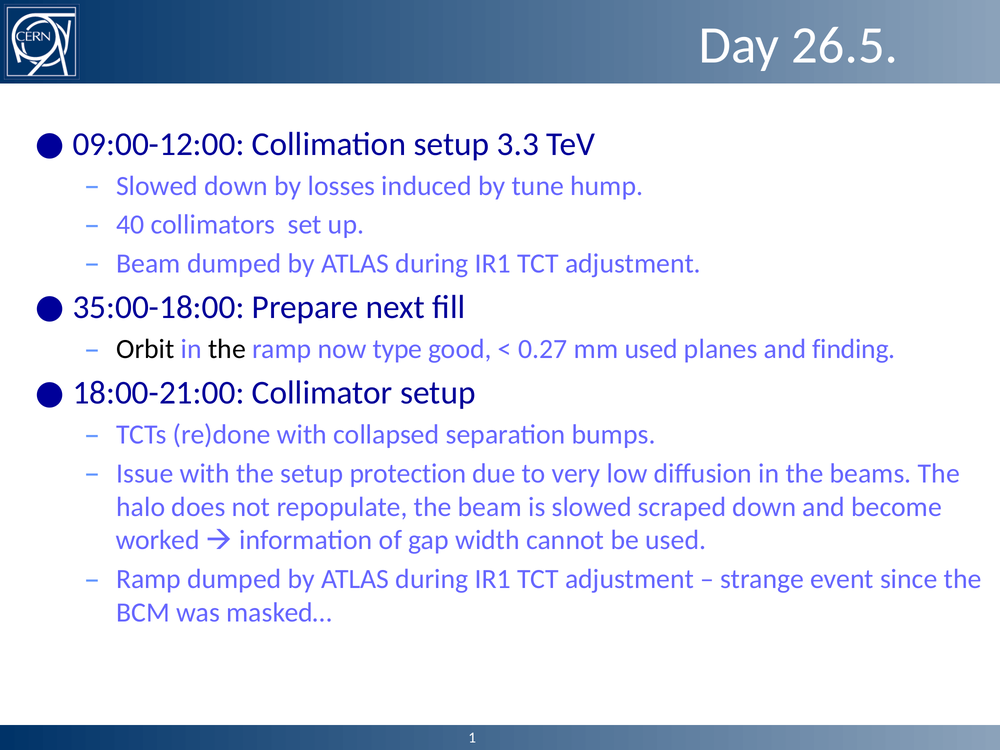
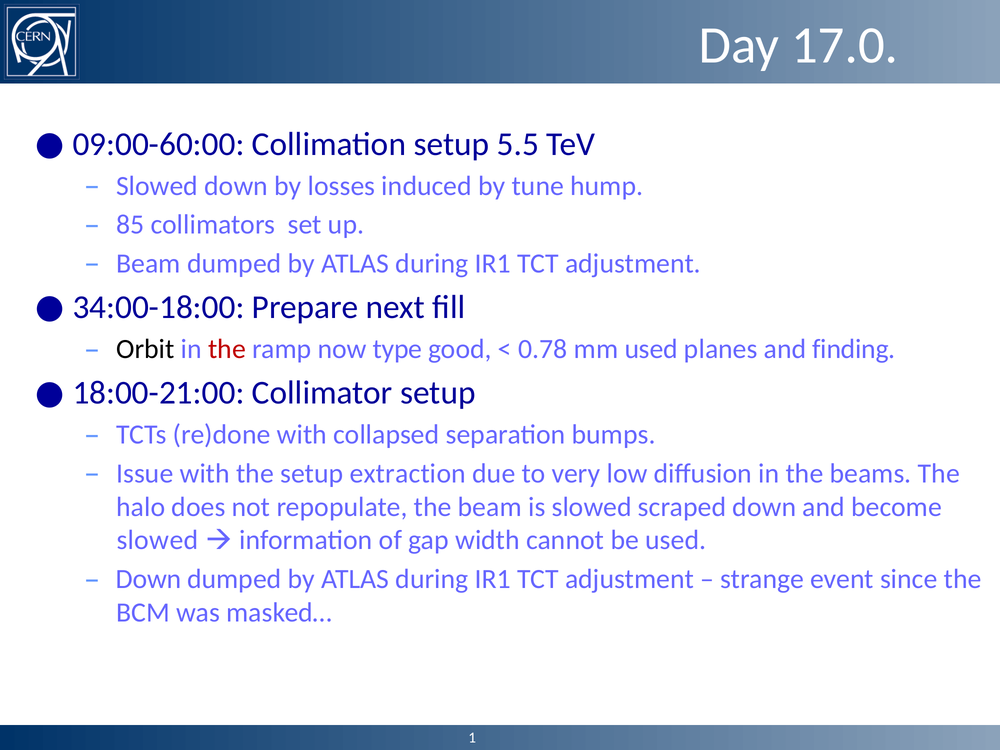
26.5: 26.5 -> 17.0
09:00-12:00: 09:00-12:00 -> 09:00-60:00
3.3: 3.3 -> 5.5
40: 40 -> 85
35:00-18:00: 35:00-18:00 -> 34:00-18:00
the at (227, 349) colour: black -> red
0.27: 0.27 -> 0.78
protection: protection -> extraction
worked at (158, 540): worked -> slowed
Ramp at (149, 579): Ramp -> Down
